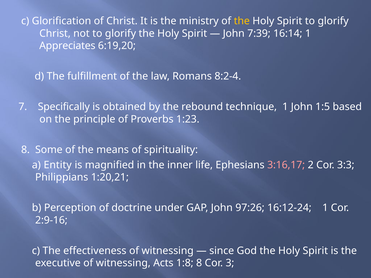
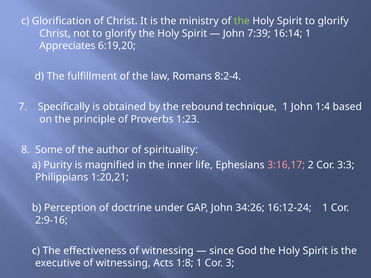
the at (242, 21) colour: yellow -> light green
1:5: 1:5 -> 1:4
means: means -> author
Entity: Entity -> Purity
97:26: 97:26 -> 34:26
1:8 8: 8 -> 1
